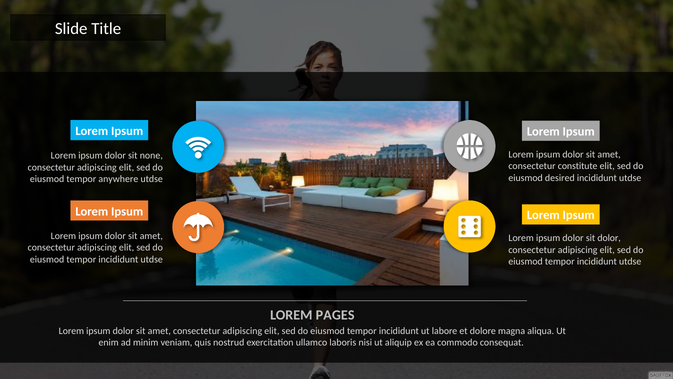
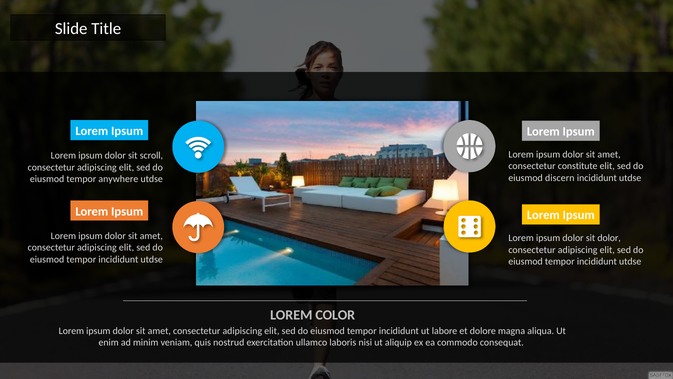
none: none -> scroll
desired: desired -> discern
PAGES: PAGES -> COLOR
